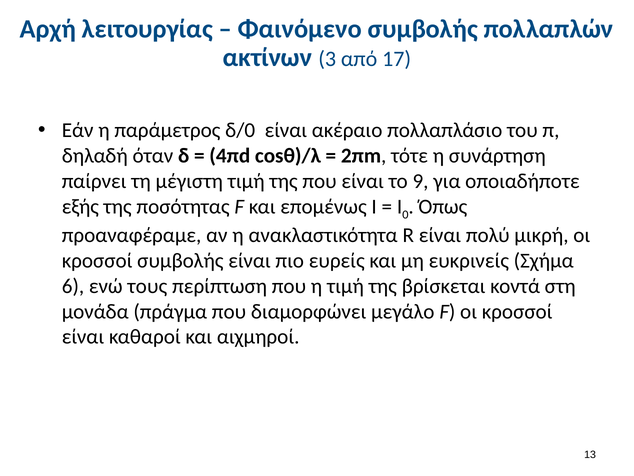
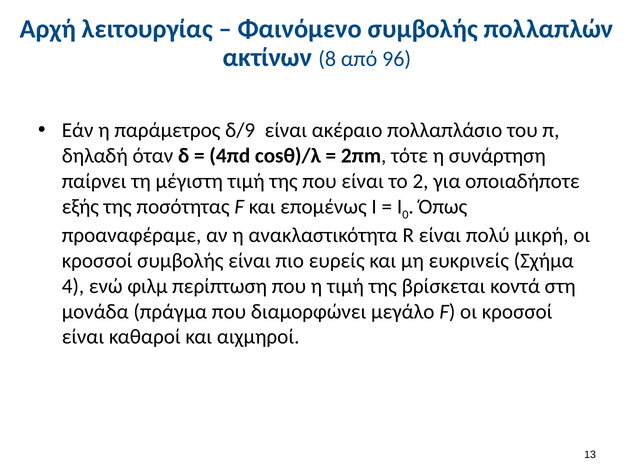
3: 3 -> 8
17: 17 -> 96
δ/0: δ/0 -> δ/9
9: 9 -> 2
6: 6 -> 4
τους: τους -> φιλμ
